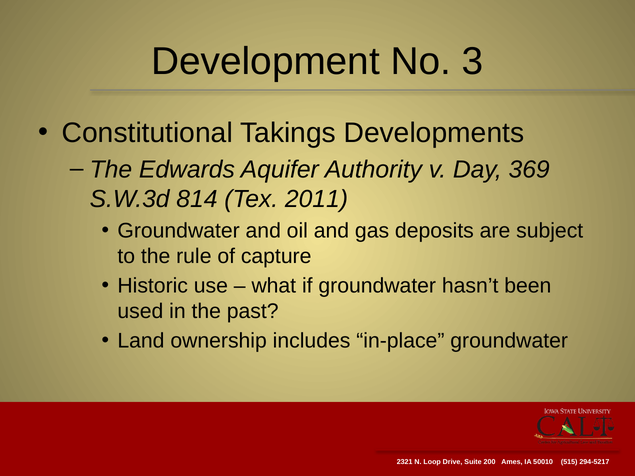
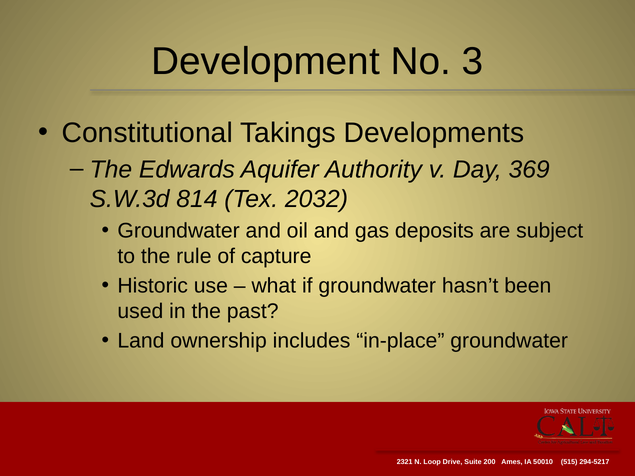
2011: 2011 -> 2032
